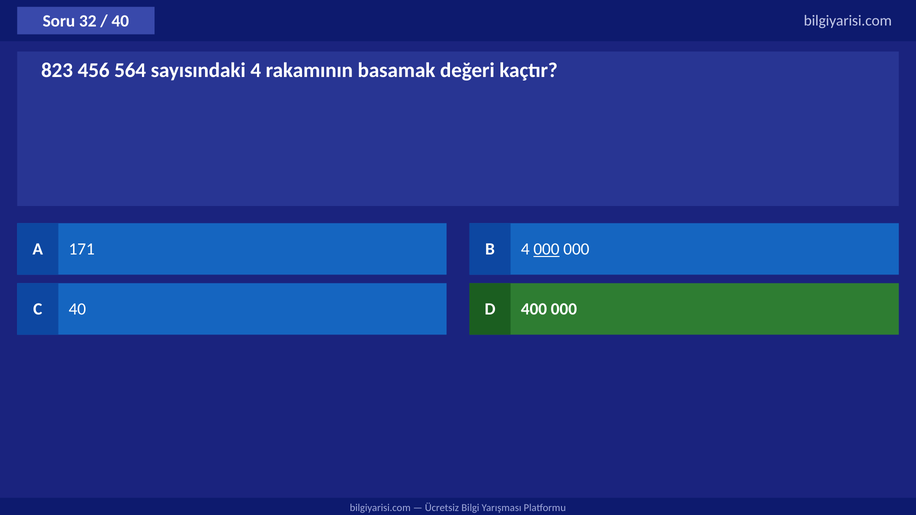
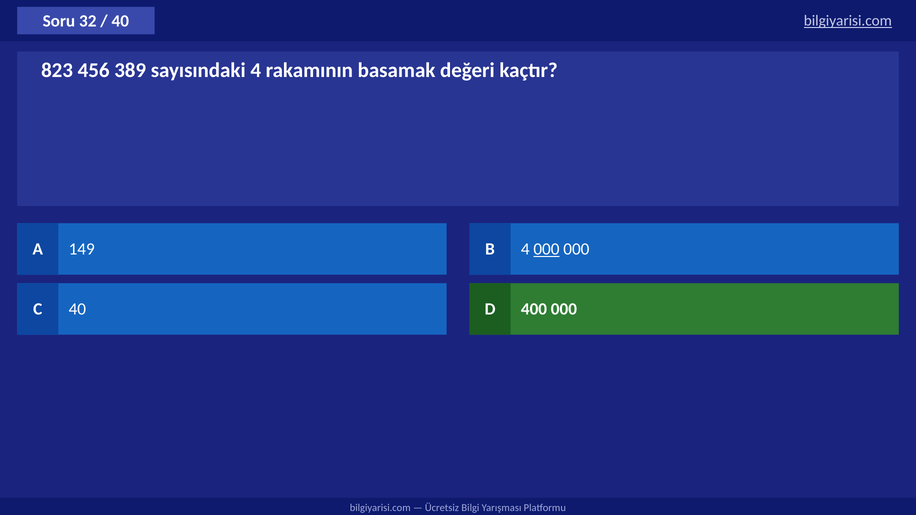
bilgiyarisi.com at (848, 21) underline: none -> present
564: 564 -> 389
171: 171 -> 149
